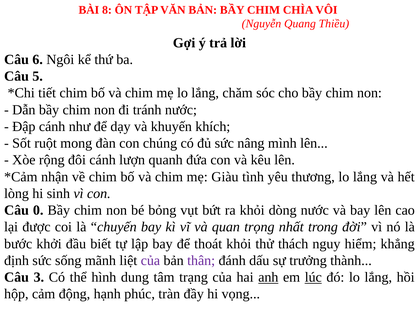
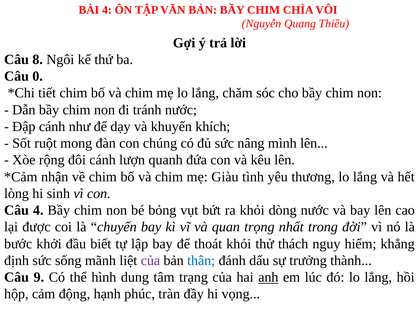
BÀI 8: 8 -> 4
6: 6 -> 8
5: 5 -> 0
Câu 0: 0 -> 4
thân colour: purple -> blue
3: 3 -> 9
lúc underline: present -> none
